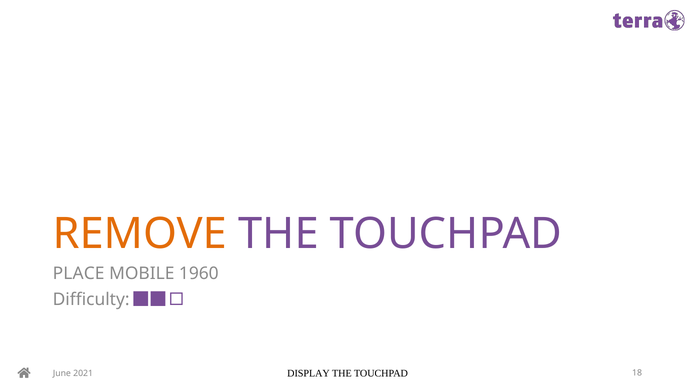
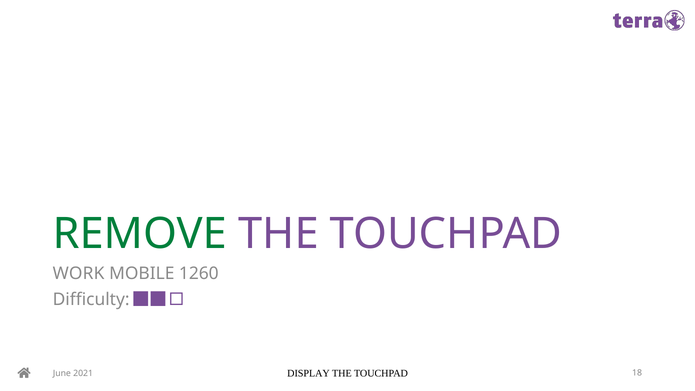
REMOVE colour: orange -> green
PLACE: PLACE -> WORK
1960: 1960 -> 1260
